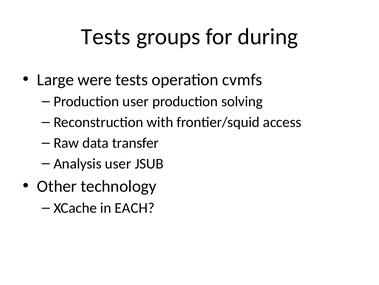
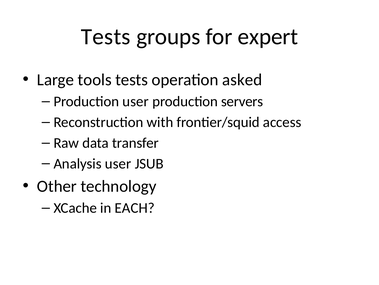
during: during -> expert
were: were -> tools
cvmfs: cvmfs -> asked
solving: solving -> servers
